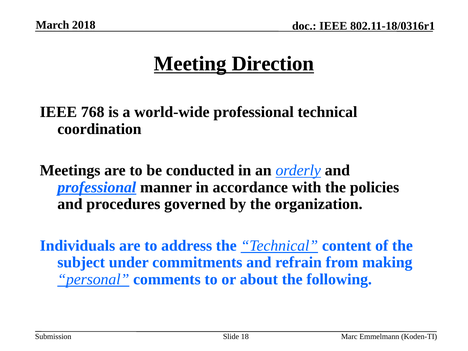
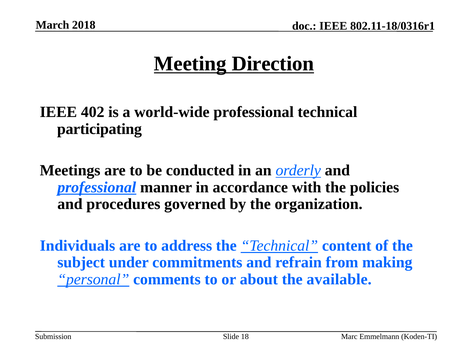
768: 768 -> 402
coordination: coordination -> participating
following: following -> available
